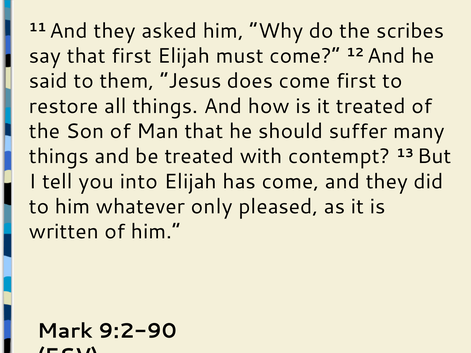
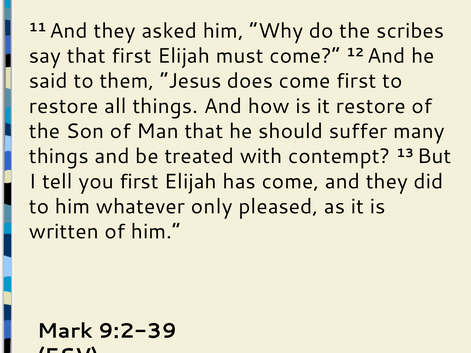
it treated: treated -> restore
you into: into -> first
9:2-90: 9:2-90 -> 9:2-39
